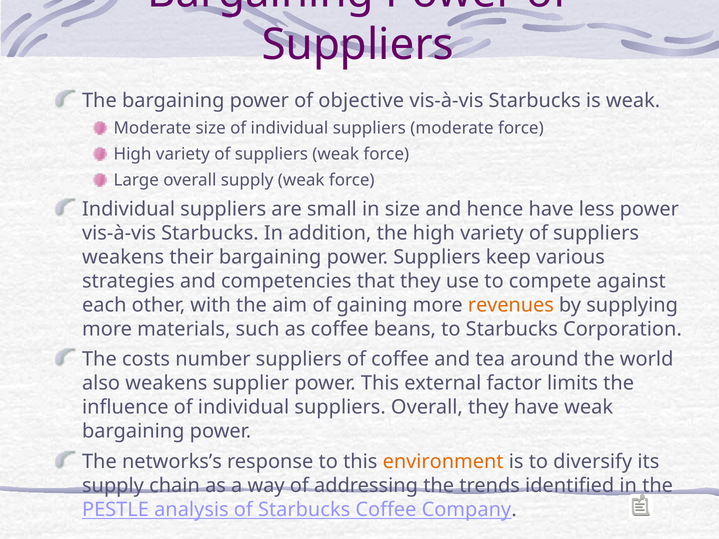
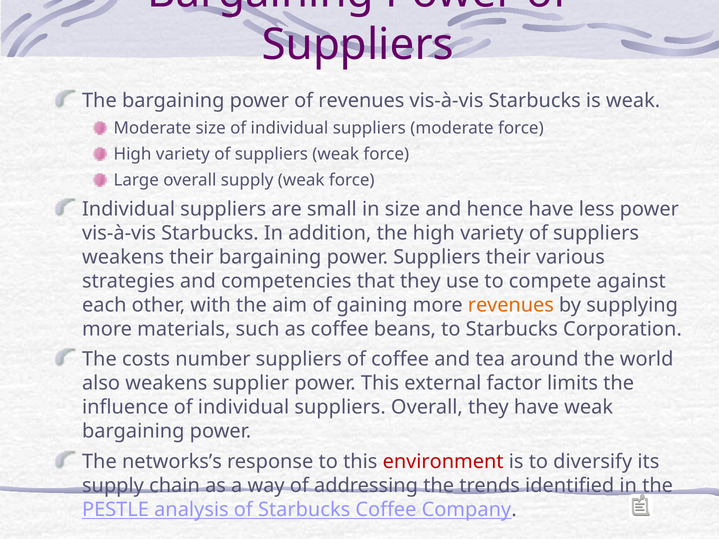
of objective: objective -> revenues
Suppliers keep: keep -> their
environment colour: orange -> red
